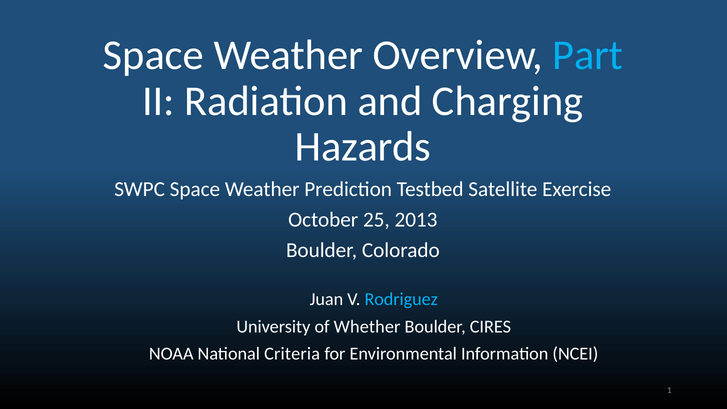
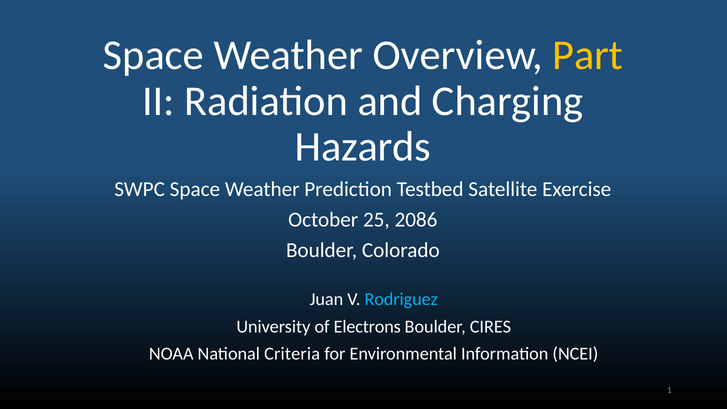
Part colour: light blue -> yellow
2013: 2013 -> 2086
Whether: Whether -> Electrons
